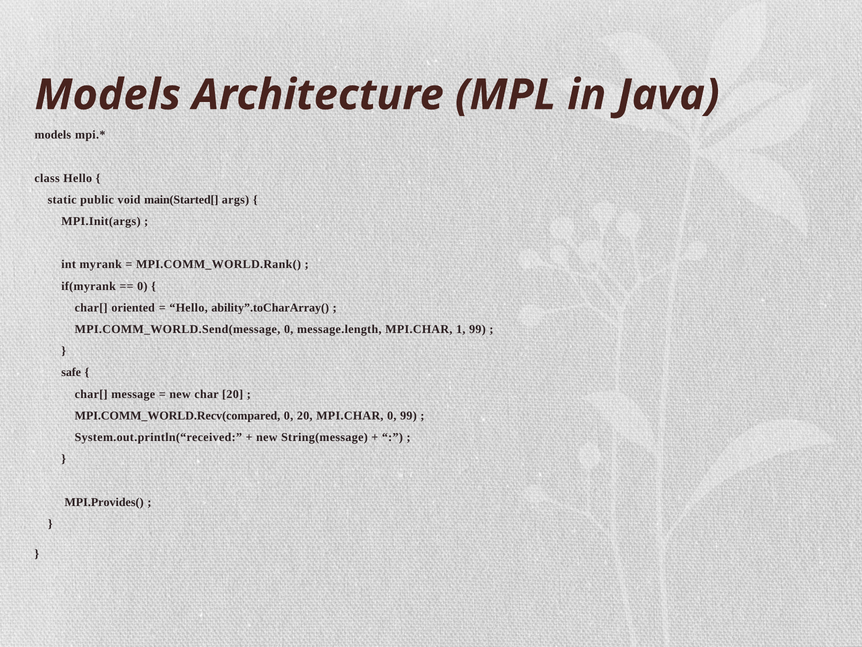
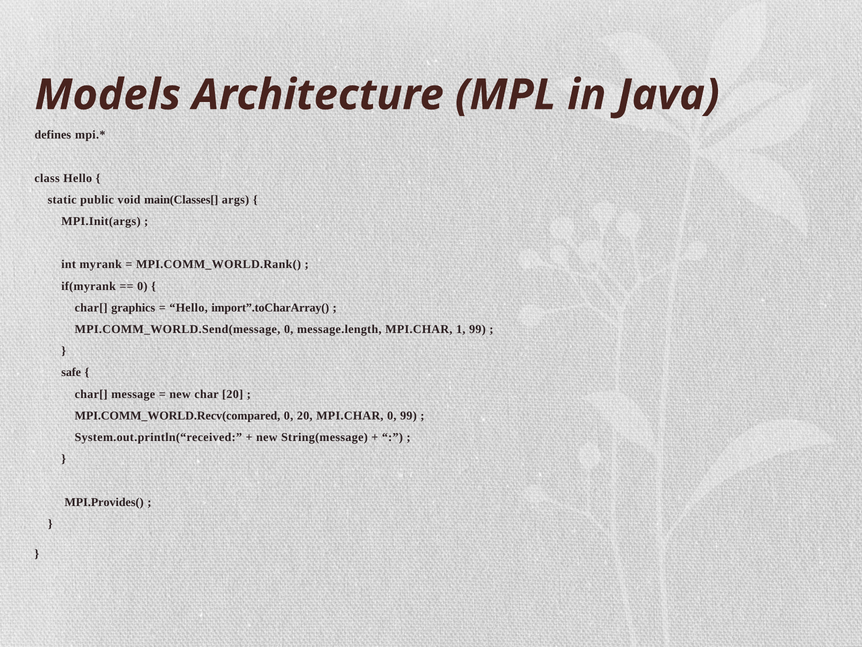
models at (53, 135): models -> defines
main(Started[: main(Started[ -> main(Classes[
oriented: oriented -> graphics
ability”.toCharArray(: ability”.toCharArray( -> import”.toCharArray(
